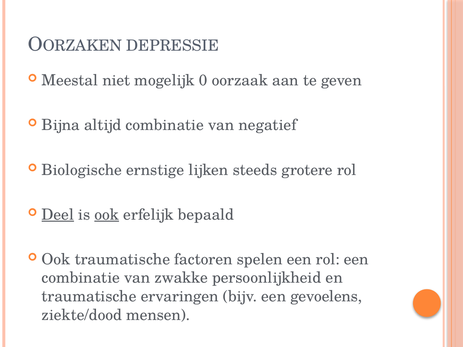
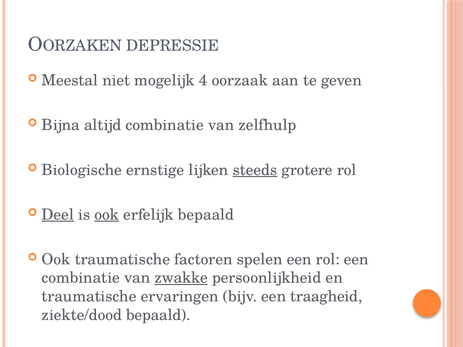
0: 0 -> 4
negatief: negatief -> zelfhulp
steeds underline: none -> present
zwakke underline: none -> present
gevoelens: gevoelens -> traagheid
ziekte/dood mensen: mensen -> bepaald
